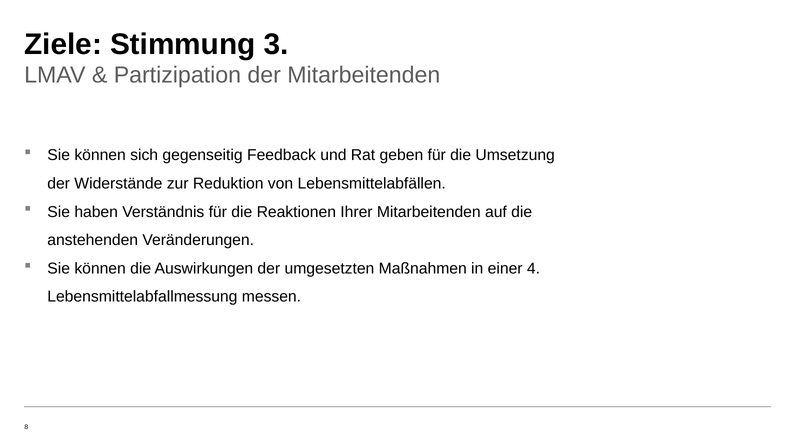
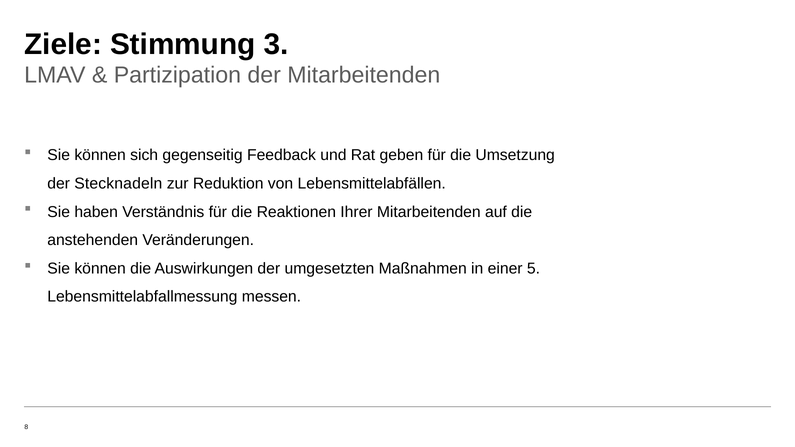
Widerstände: Widerstände -> Stecknadeln
4: 4 -> 5
